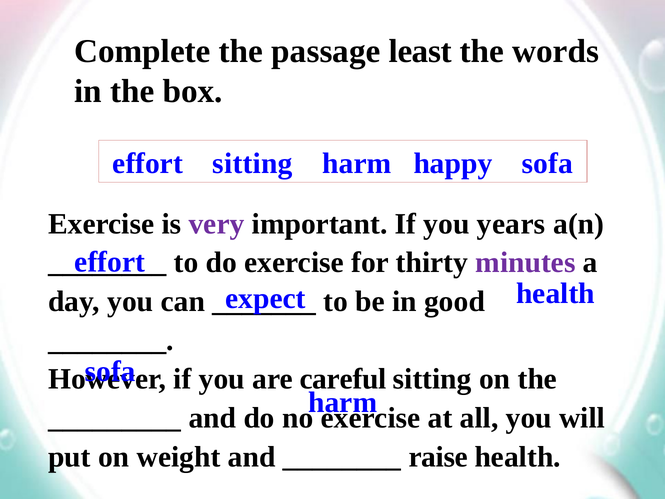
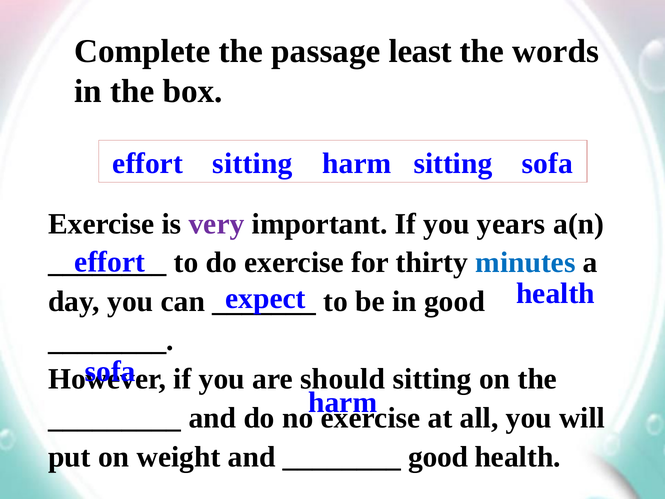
harm happy: happy -> sitting
minutes colour: purple -> blue
careful: careful -> should
raise at (438, 457): raise -> good
